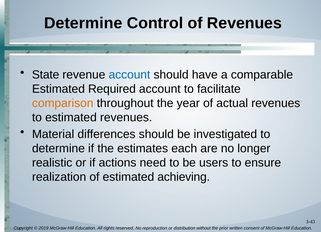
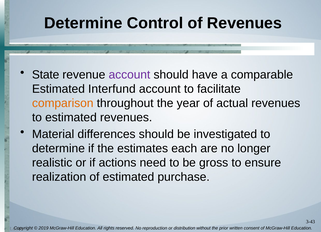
account at (129, 75) colour: blue -> purple
Required: Required -> Interfund
users: users -> gross
achieving: achieving -> purchase
